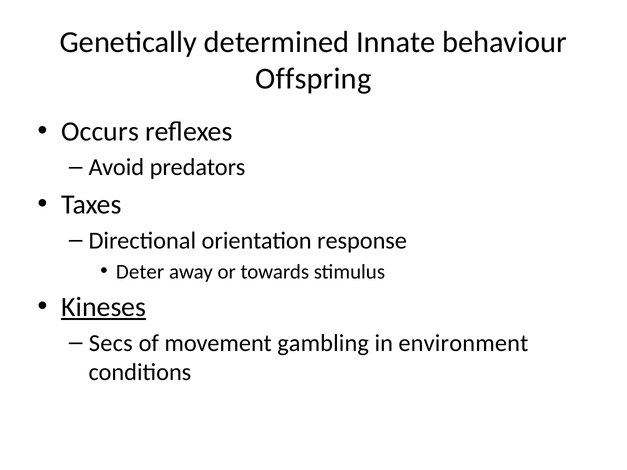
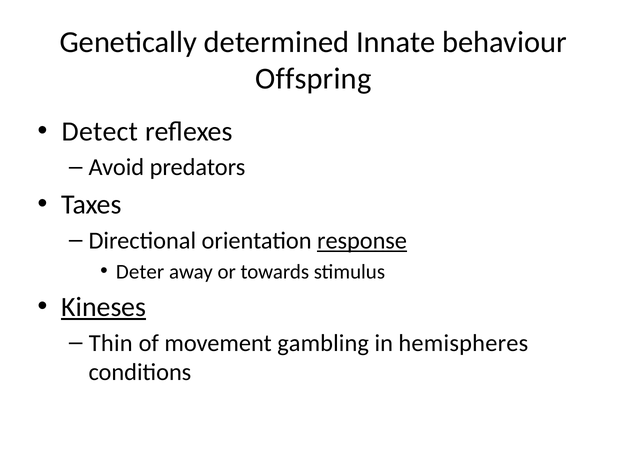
Occurs: Occurs -> Detect
response underline: none -> present
Secs: Secs -> Thin
environment: environment -> hemispheres
